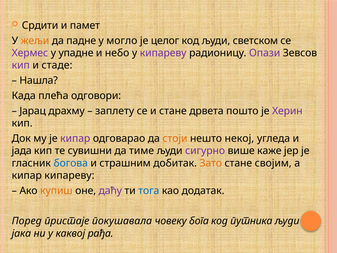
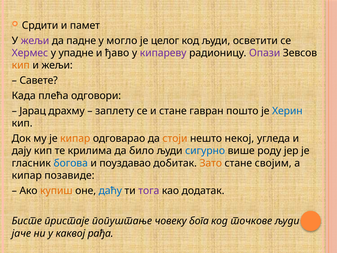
жељи at (35, 41) colour: orange -> purple
светском: светском -> осветити
небо: небо -> ђаво
кип at (21, 65) colour: purple -> orange
и стаде: стаде -> жељи
Нашла: Нашла -> Савете
дрвета: дрвета -> гавран
Херин colour: purple -> blue
кипар at (75, 138) colour: purple -> orange
јада: јада -> дају
сувишни: сувишни -> крилима
тиме: тиме -> било
сигурно colour: purple -> blue
каже: каже -> роду
страшним: страшним -> поуздавао
кипар кипареву: кипареву -> позавиде
даћу colour: purple -> blue
тога colour: blue -> purple
Поред: Поред -> Бисте
покушавала: покушавала -> попуштање
путника: путника -> точкове
јака: јака -> јаче
